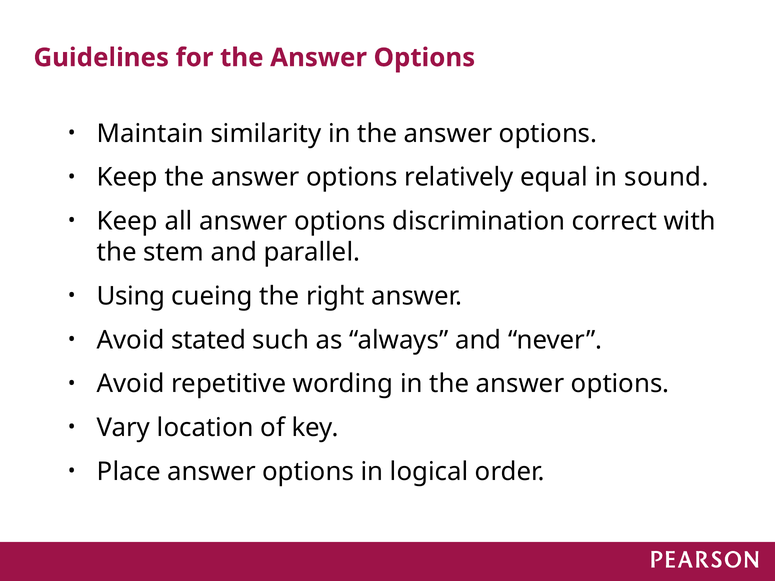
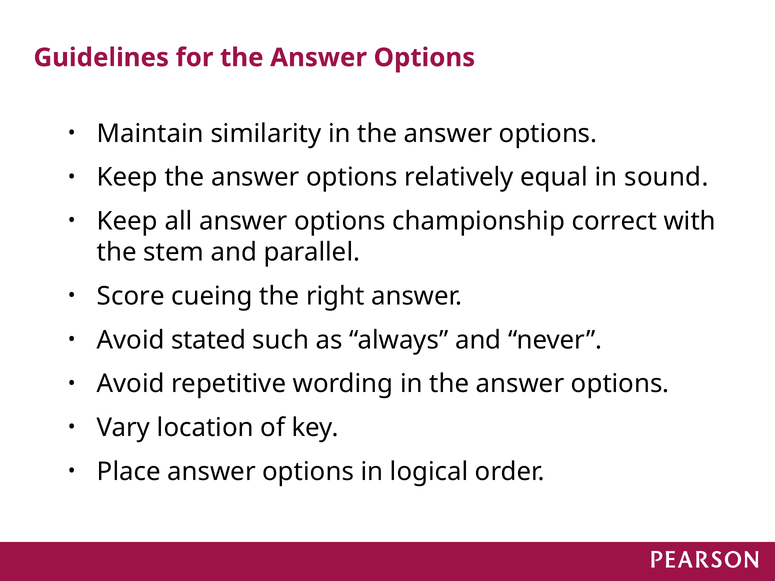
discrimination: discrimination -> championship
Using: Using -> Score
